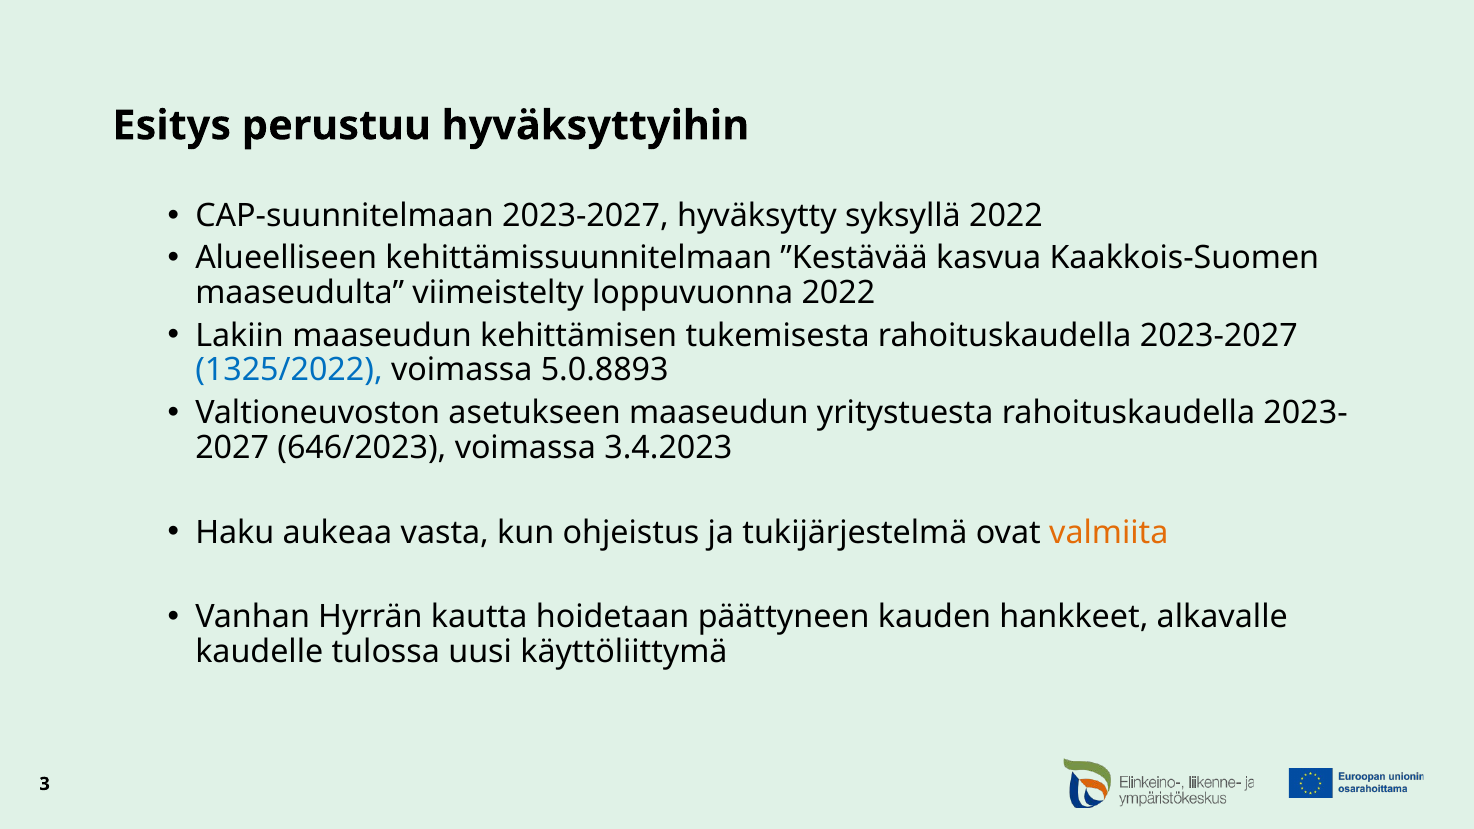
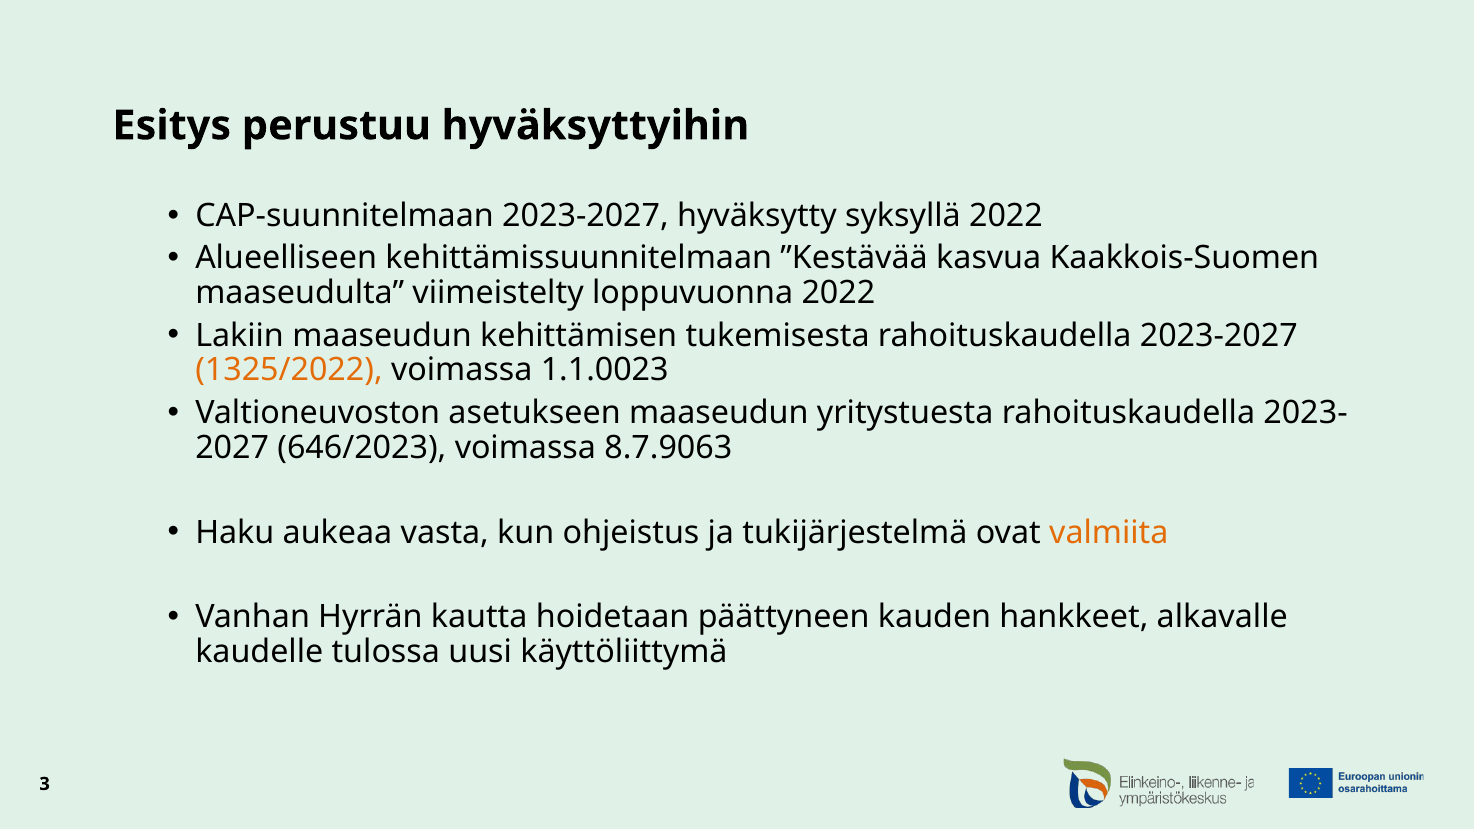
1325/2022 colour: blue -> orange
5.0.8893: 5.0.8893 -> 1.1.0023
3.4.2023: 3.4.2023 -> 8.7.9063
